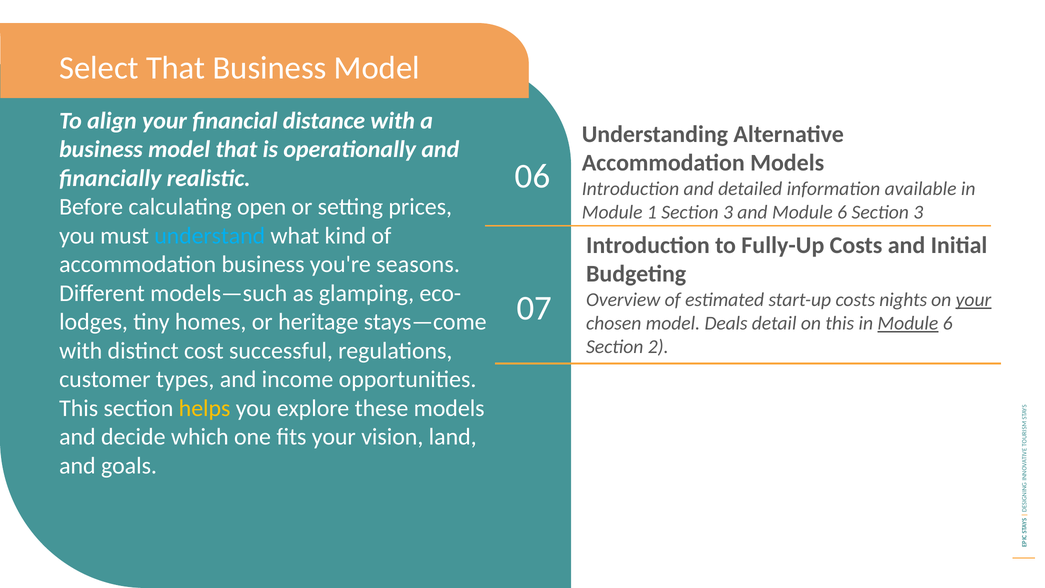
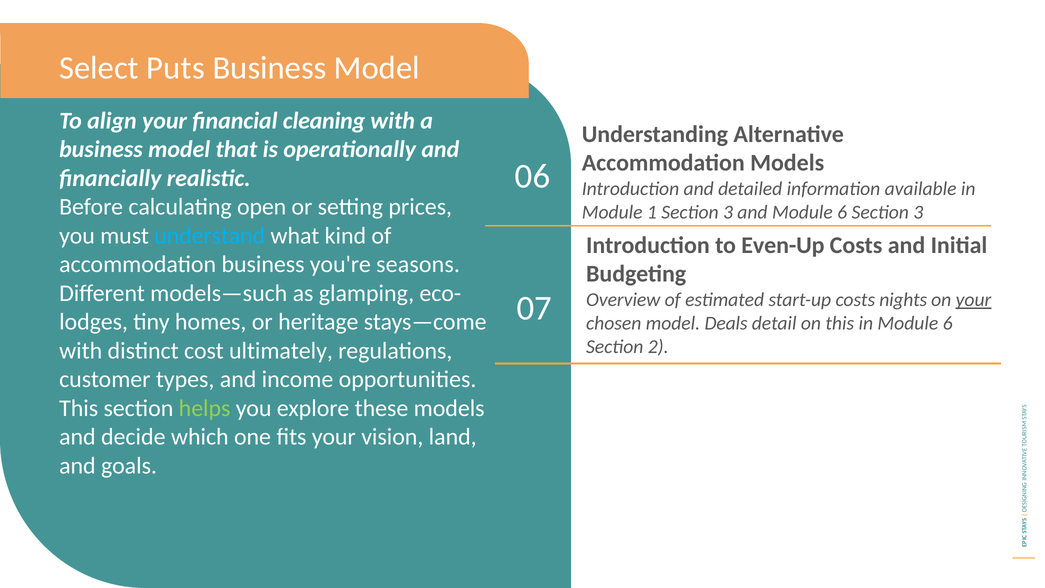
Select That: That -> Puts
distance: distance -> cleaning
Fully-Up: Fully-Up -> Even-Up
Module at (908, 323) underline: present -> none
successful: successful -> ultimately
helps colour: yellow -> light green
